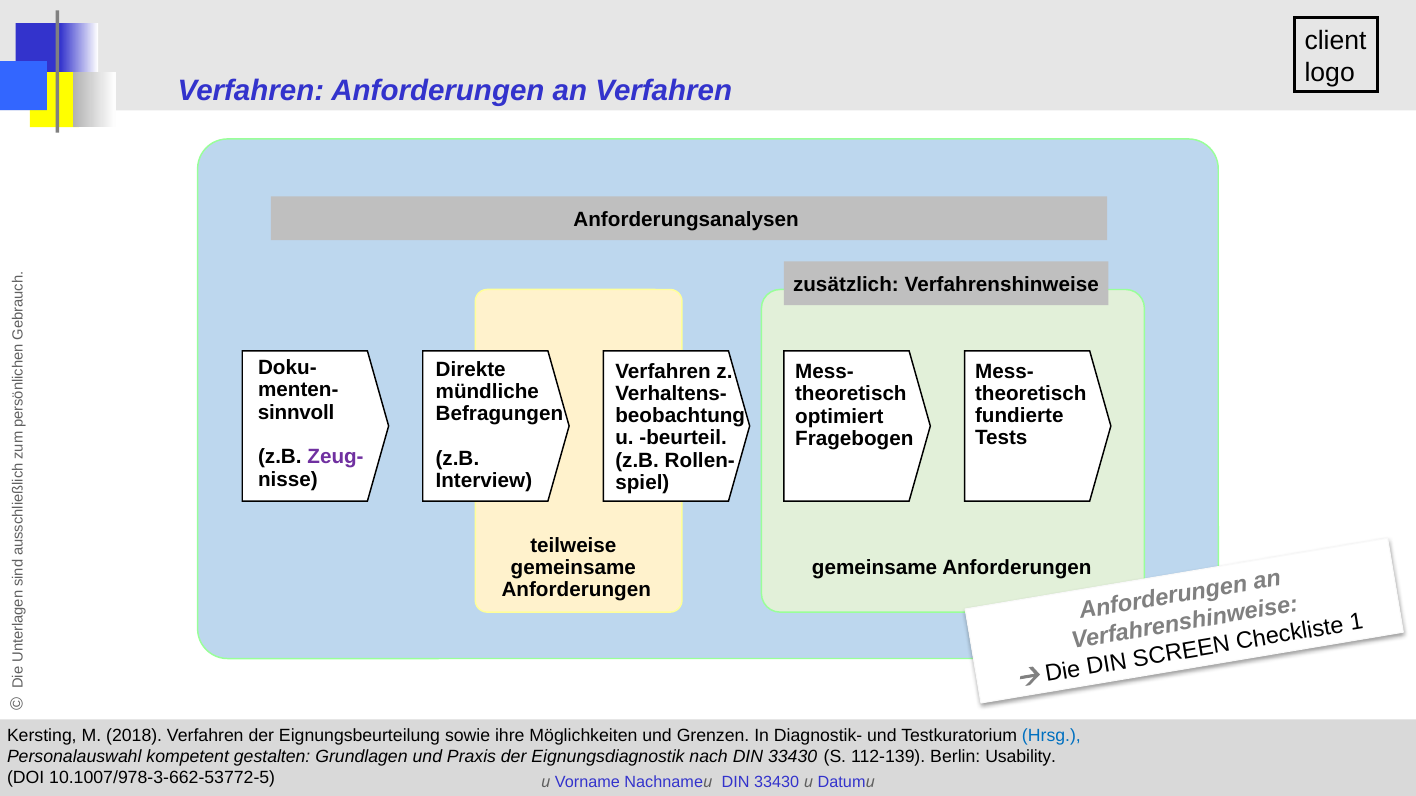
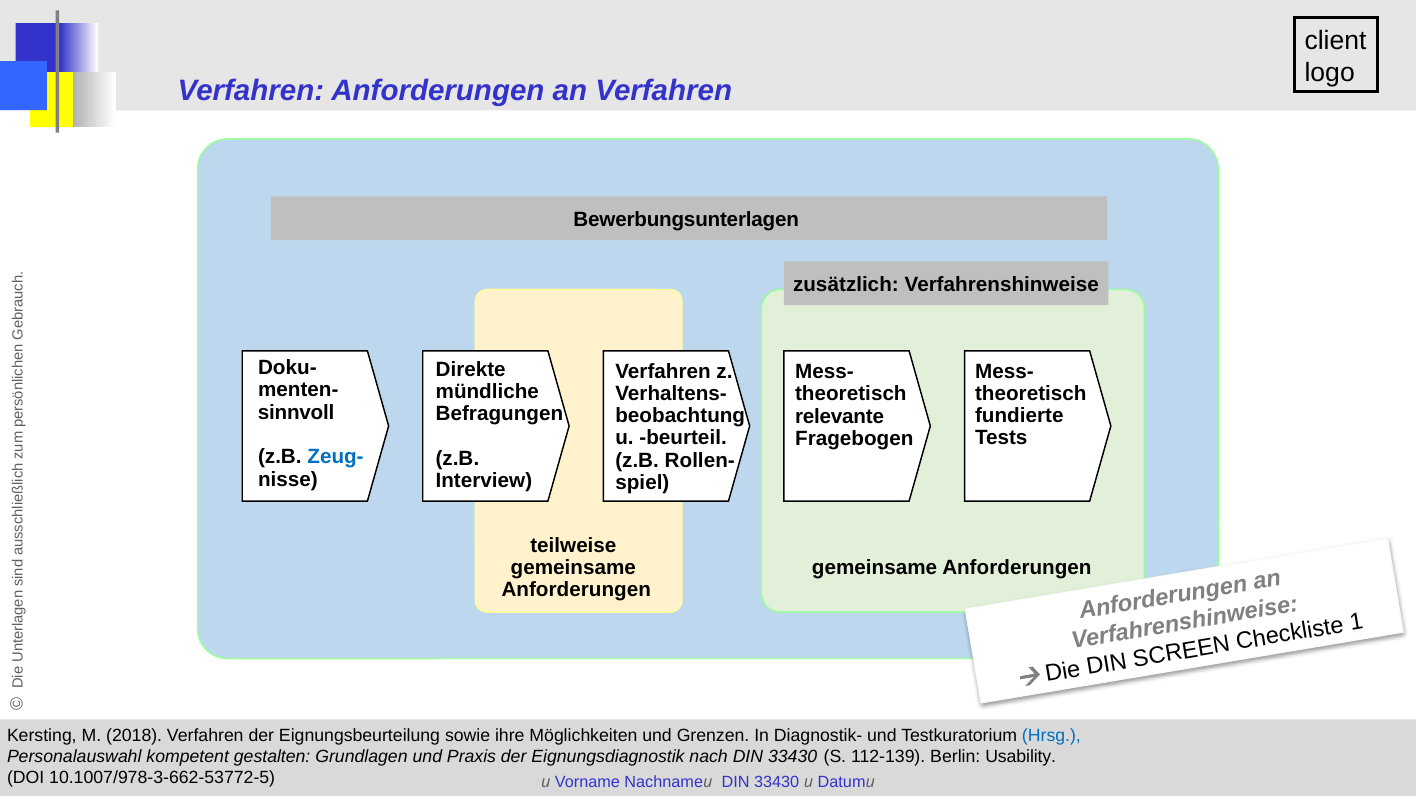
Anforderungsanalysen: Anforderungsanalysen -> Bewerbungsunterlagen
optimiert: optimiert -> relevante
Zeug- colour: purple -> blue
